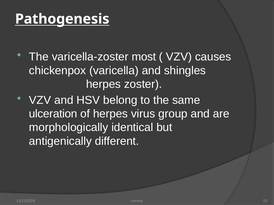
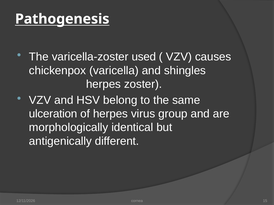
most: most -> used
